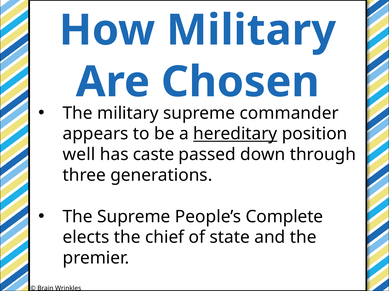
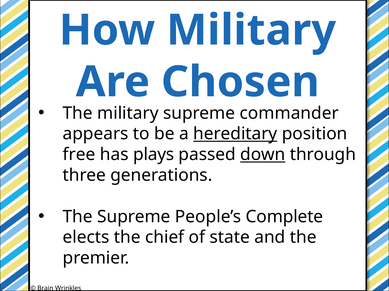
well: well -> free
caste: caste -> plays
down underline: none -> present
